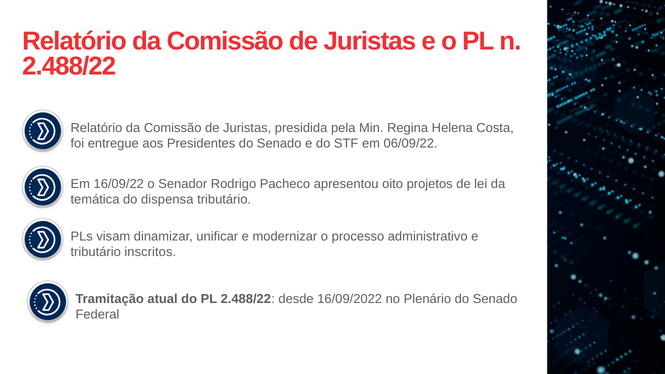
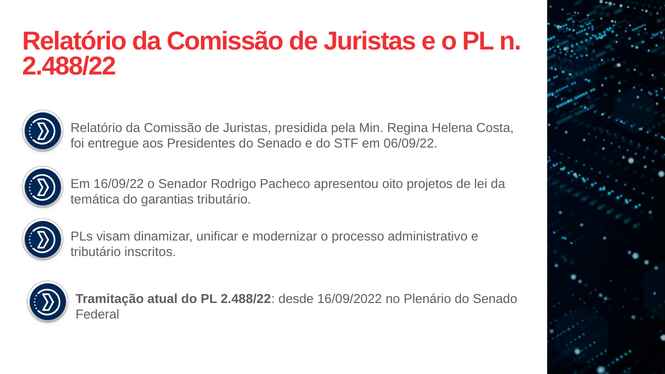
dispensa: dispensa -> garantias
